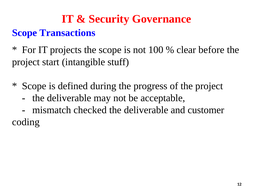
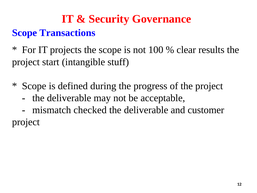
before: before -> results
coding at (26, 122): coding -> project
